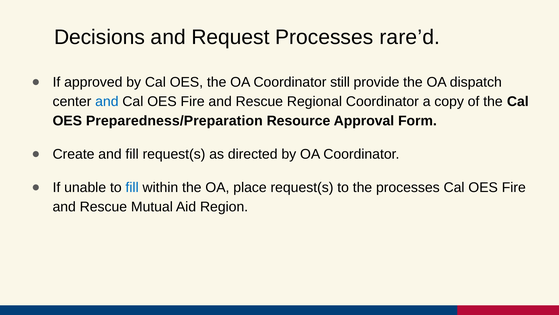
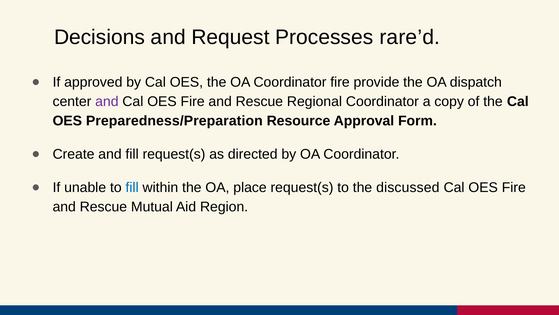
Coordinator still: still -> fire
and at (107, 101) colour: blue -> purple
the processes: processes -> discussed
